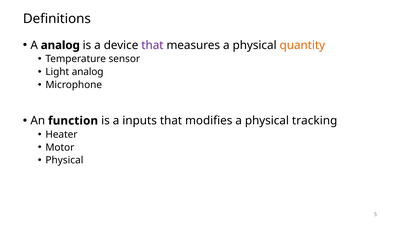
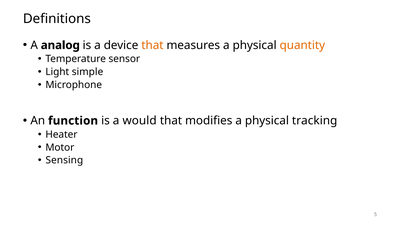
that at (152, 45) colour: purple -> orange
Light analog: analog -> simple
inputs: inputs -> would
Physical at (64, 160): Physical -> Sensing
